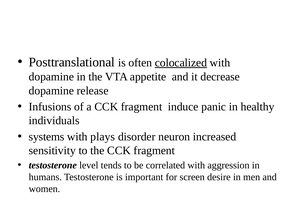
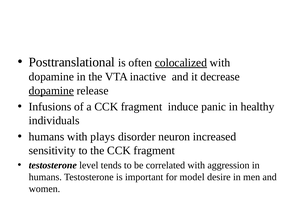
appetite: appetite -> inactive
dopamine at (51, 90) underline: none -> present
systems at (47, 136): systems -> humans
screen: screen -> model
